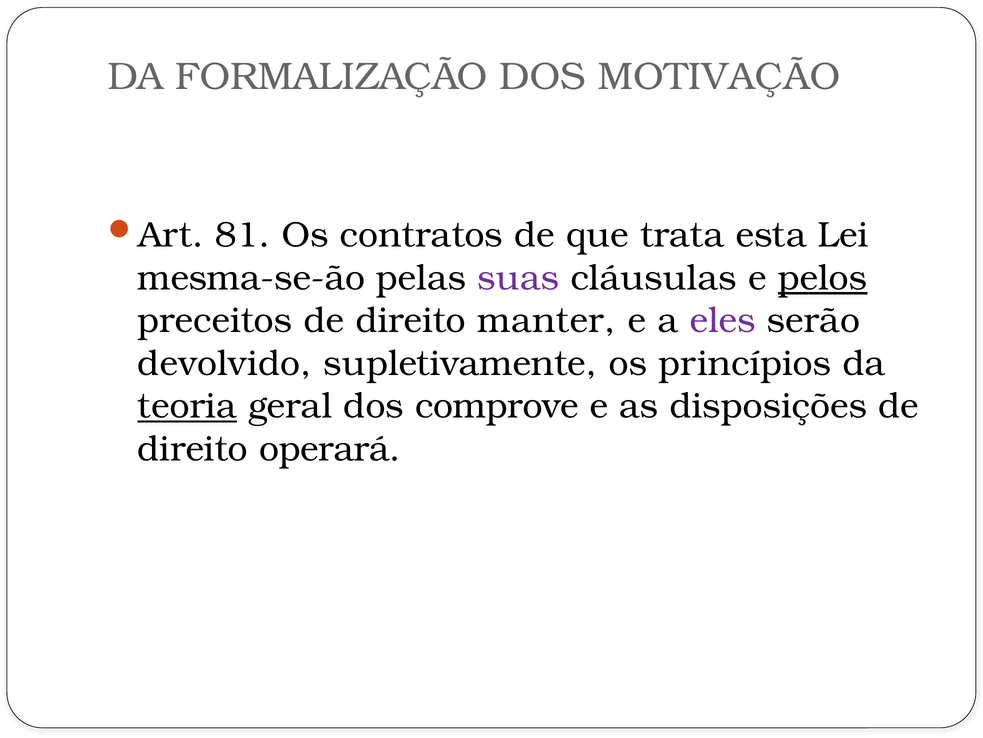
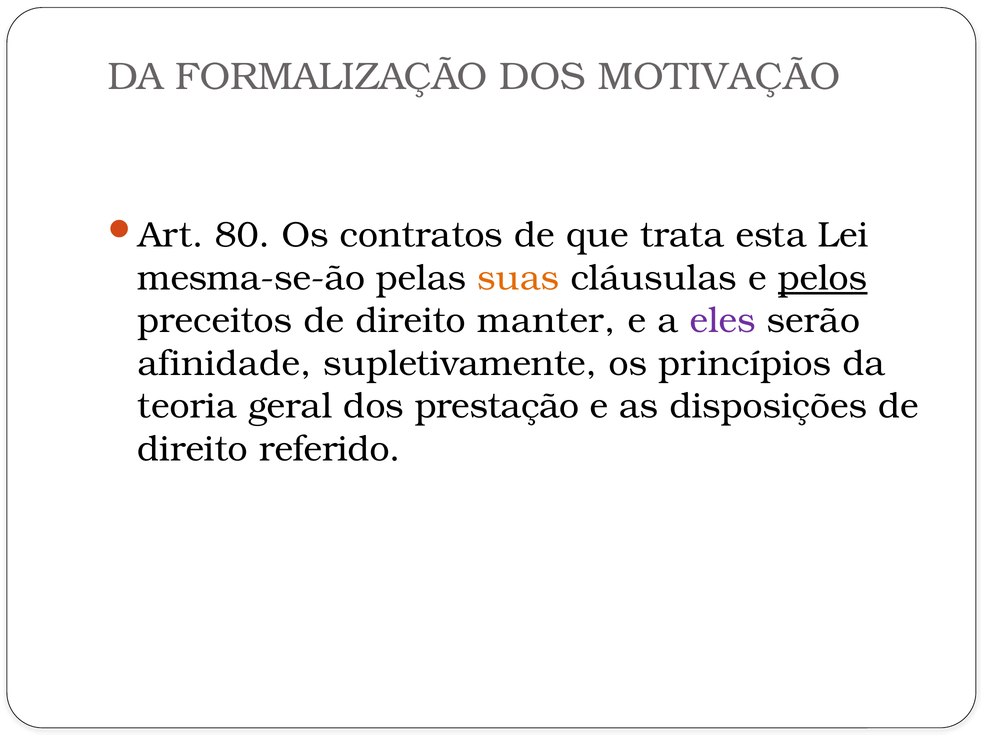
81: 81 -> 80
suas colour: purple -> orange
devolvido: devolvido -> afinidade
teoria underline: present -> none
comprove: comprove -> prestação
operará: operará -> referido
